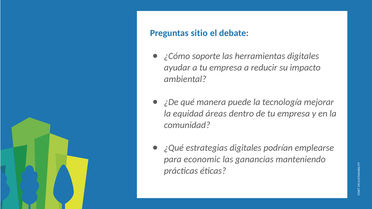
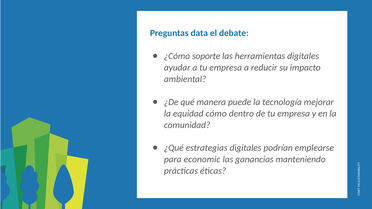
sitio: sitio -> data
áreas: áreas -> cómo
